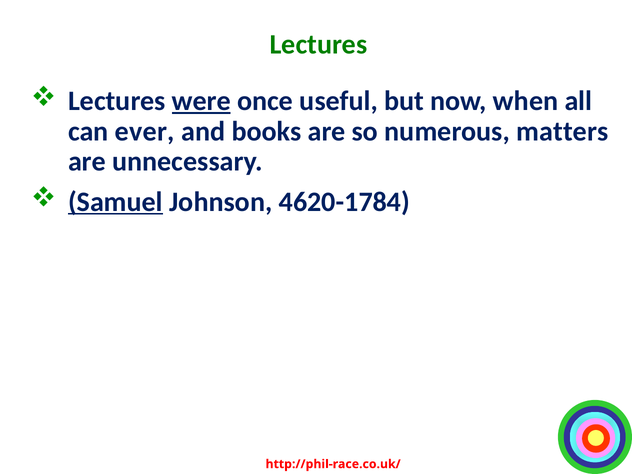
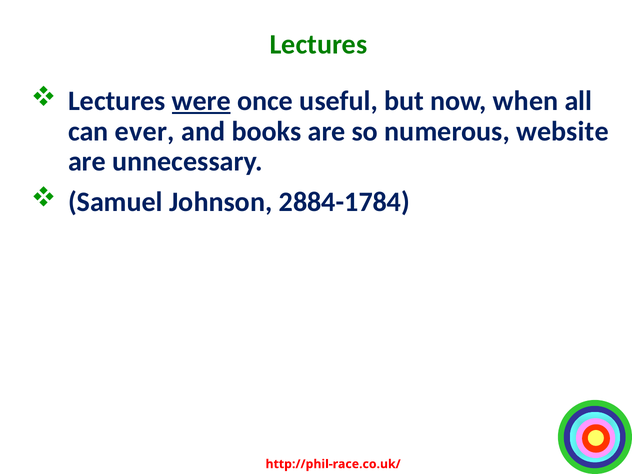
matters: matters -> website
Samuel underline: present -> none
4620-1784: 4620-1784 -> 2884-1784
